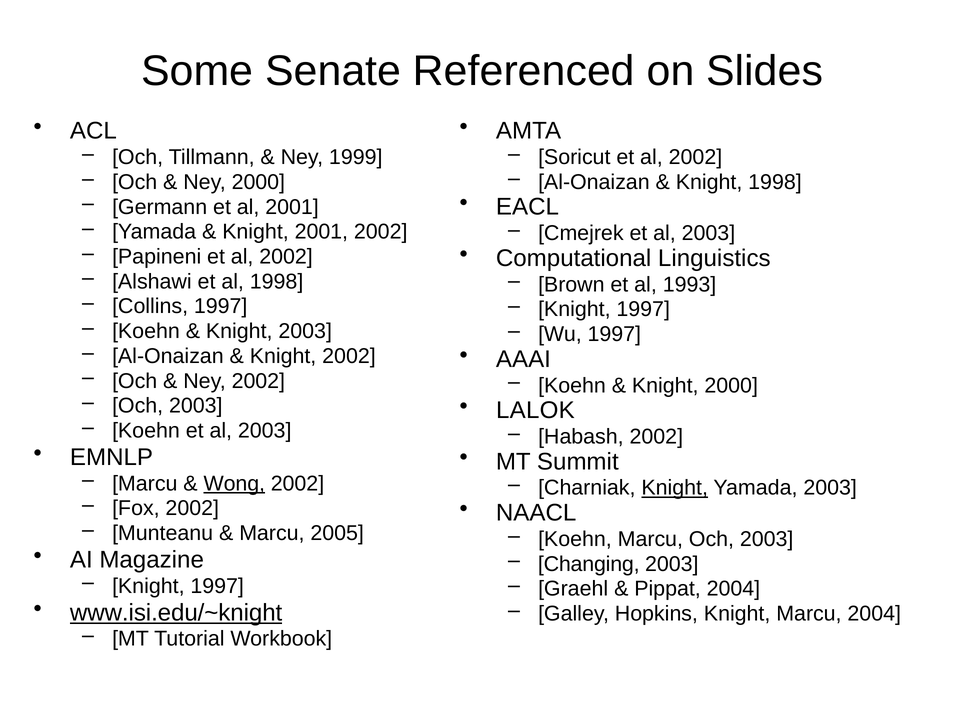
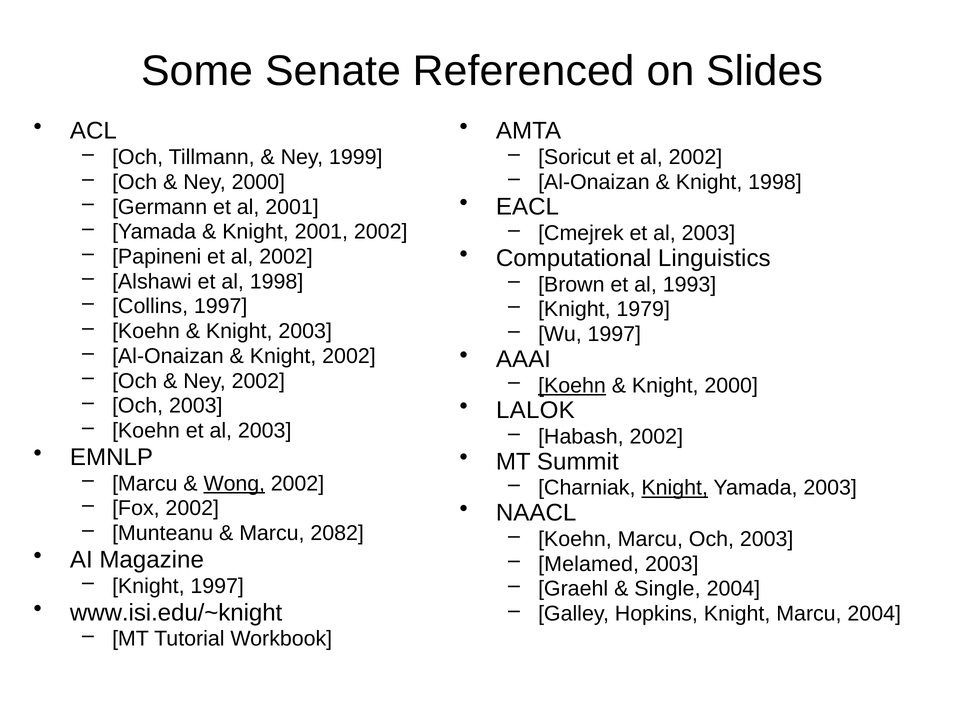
1997 at (643, 310): 1997 -> 1979
Koehn at (572, 386) underline: none -> present
2005: 2005 -> 2082
Changing: Changing -> Melamed
Pippat: Pippat -> Single
www.isi.edu/~knight underline: present -> none
